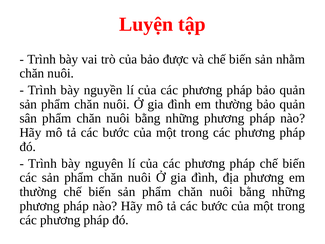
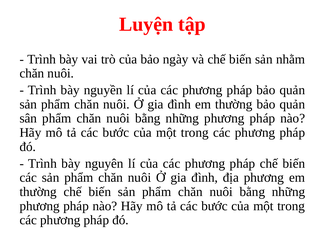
được: được -> ngày
